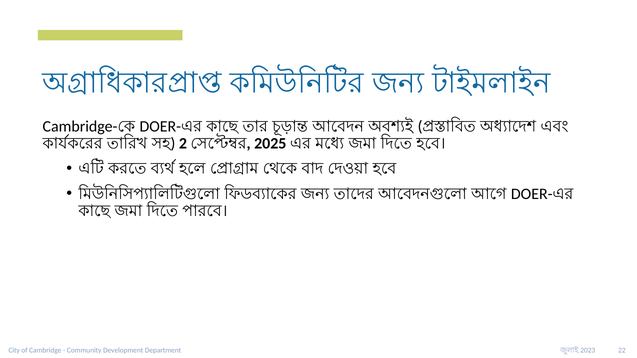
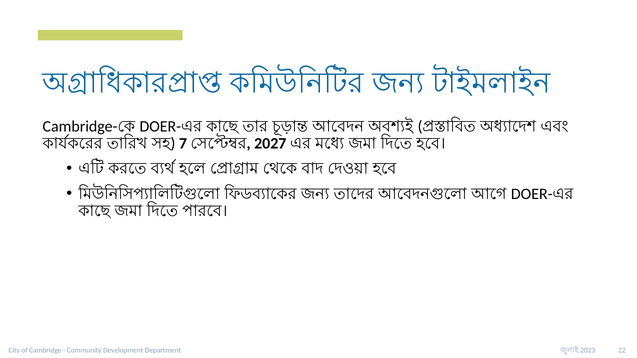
2: 2 -> 7
2025: 2025 -> 2027
